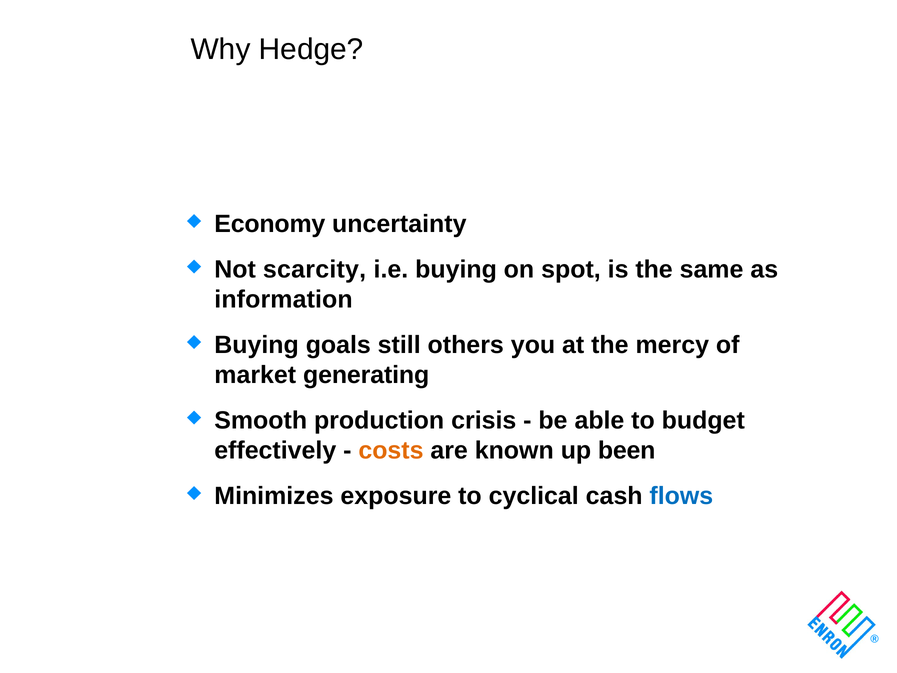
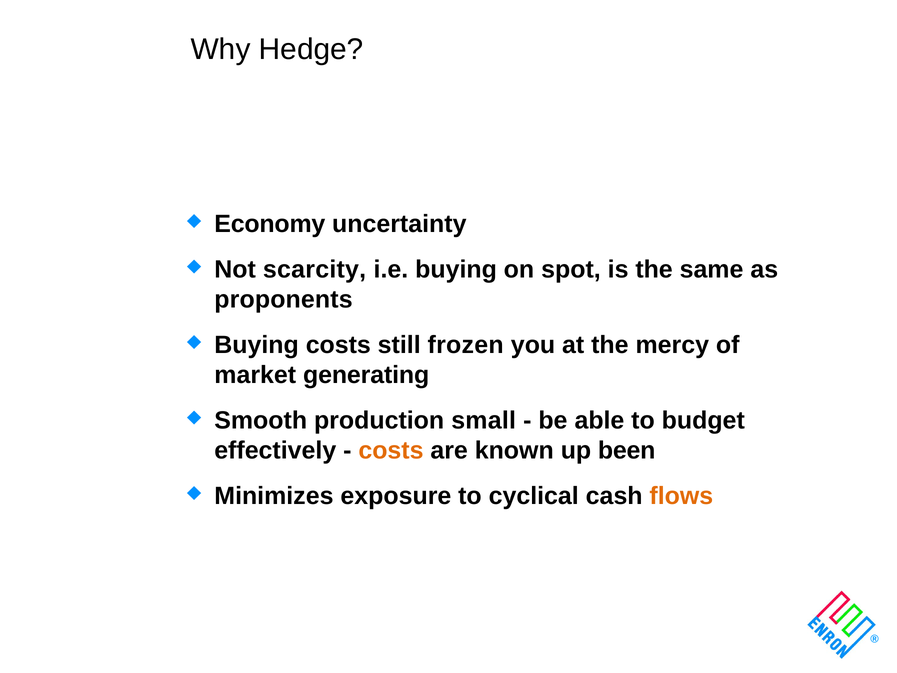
information: information -> proponents
Buying goals: goals -> costs
others: others -> frozen
crisis: crisis -> small
flows colour: blue -> orange
